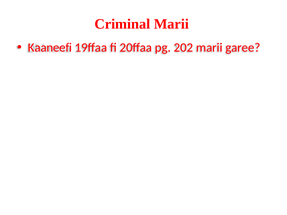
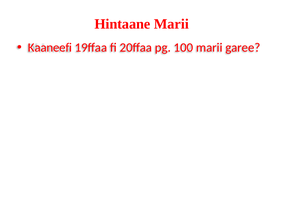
Criminal: Criminal -> Hintaane
202: 202 -> 100
